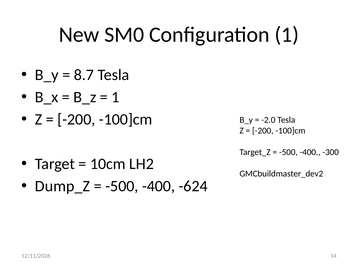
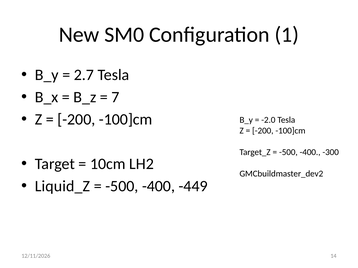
8.7: 8.7 -> 2.7
1 at (115, 97): 1 -> 7
Dump_Z: Dump_Z -> Liquid_Z
-624: -624 -> -449
